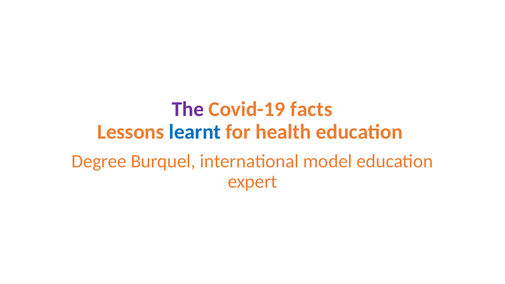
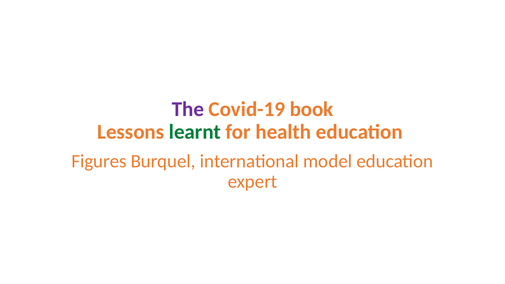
facts: facts -> book
learnt colour: blue -> green
Degree: Degree -> Figures
